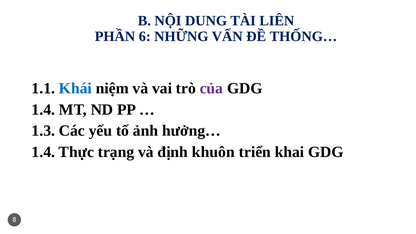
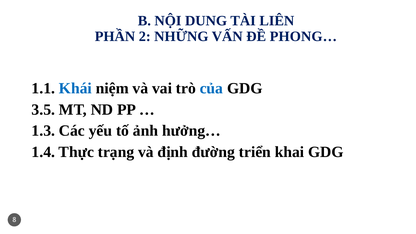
6: 6 -> 2
THỐNG…: THỐNG… -> PHONG…
của colour: purple -> blue
1.4 at (43, 110): 1.4 -> 3.5
khuôn: khuôn -> đường
